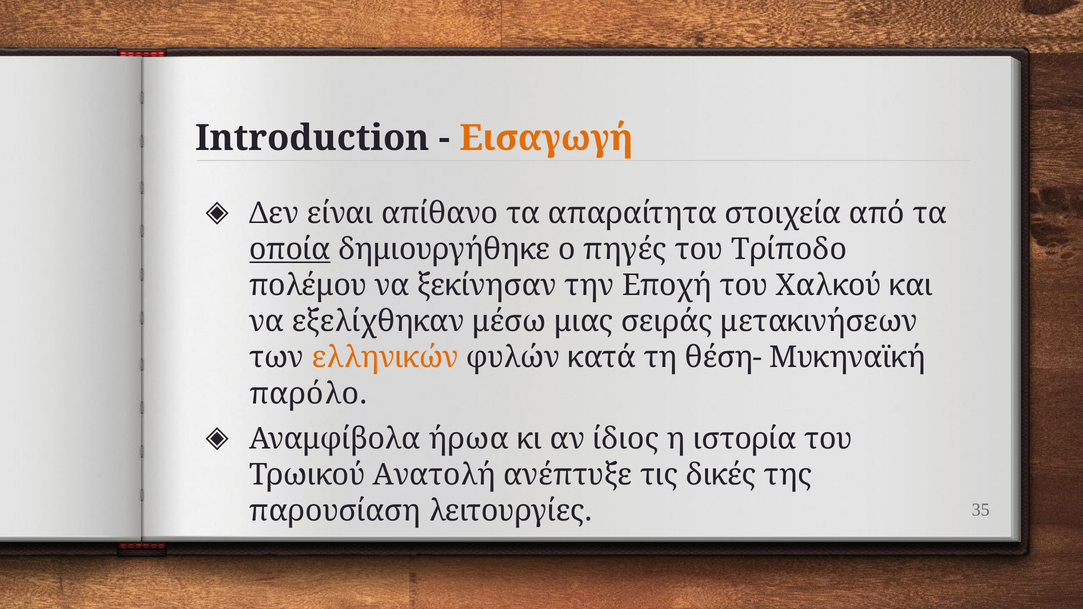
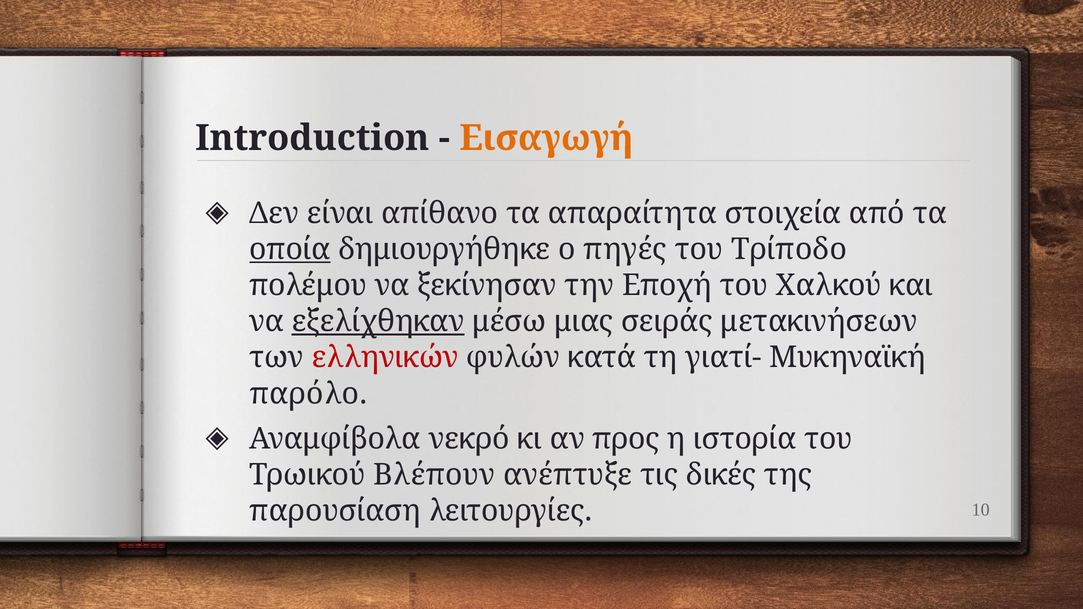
εξελίχθηκαν underline: none -> present
ελληνικών colour: orange -> red
θέση-: θέση- -> γιατί-
ήρωα: ήρωα -> νεκρό
ίδιος: ίδιος -> προς
Ανατολή: Ανατολή -> Βλέπουν
35: 35 -> 10
